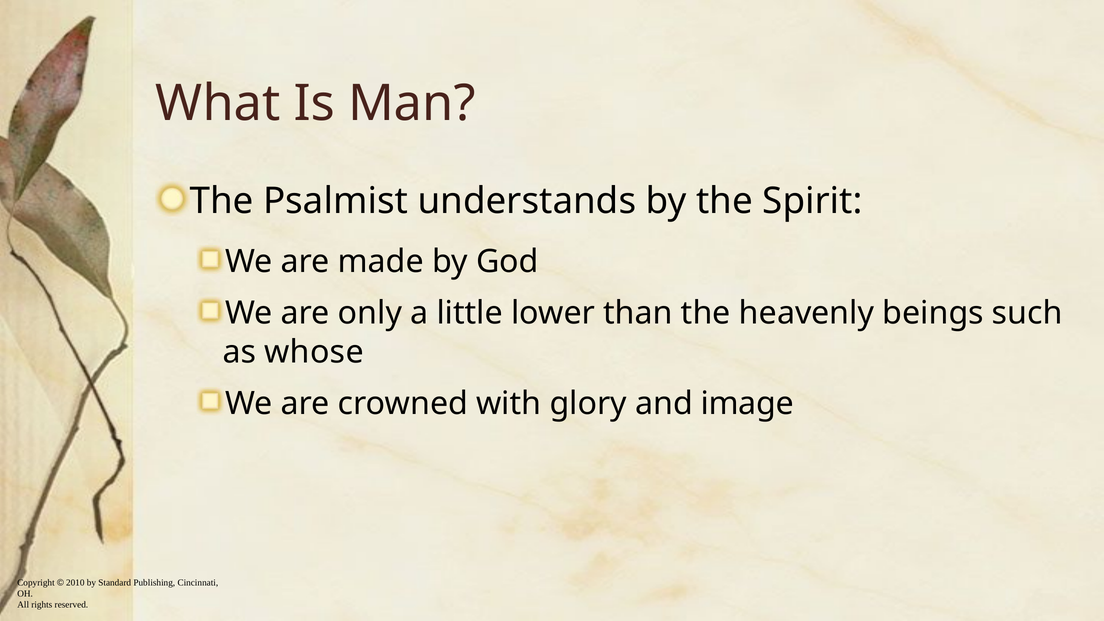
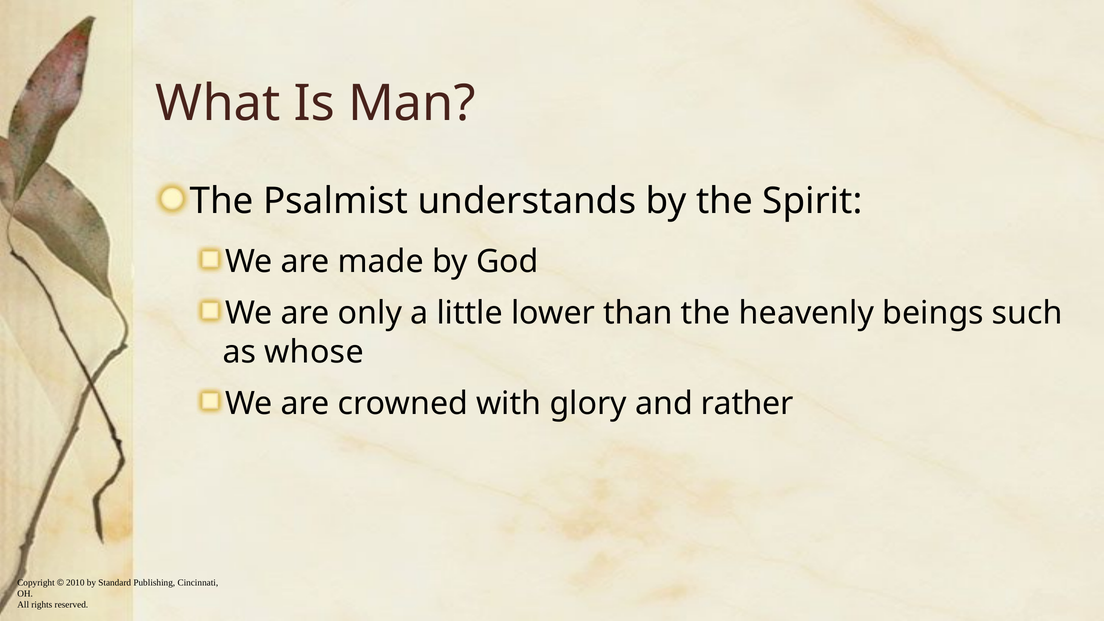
image: image -> rather
